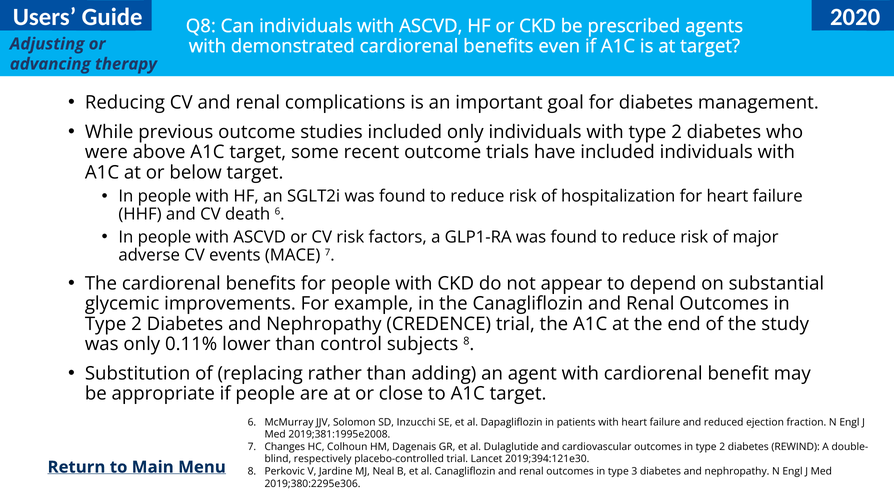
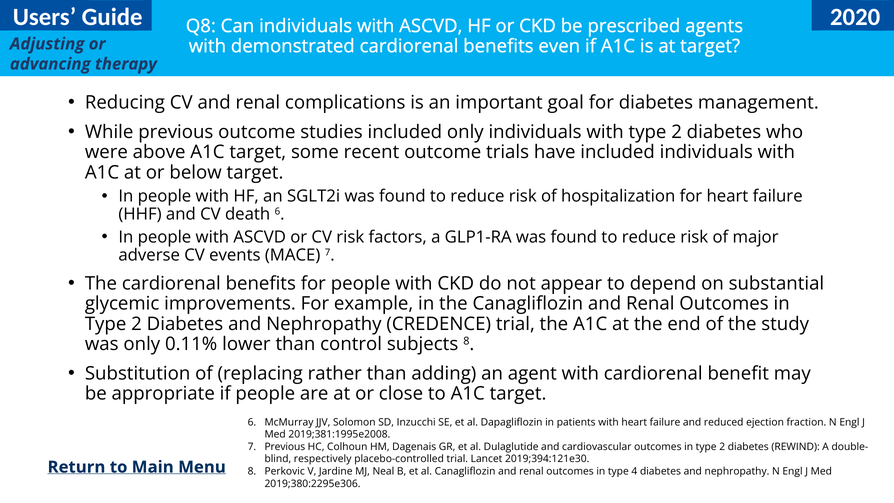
7 Changes: Changes -> Previous
3: 3 -> 4
